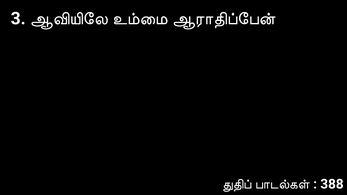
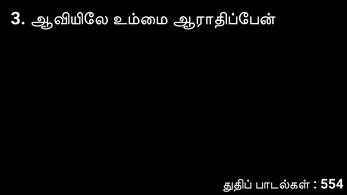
388: 388 -> 554
